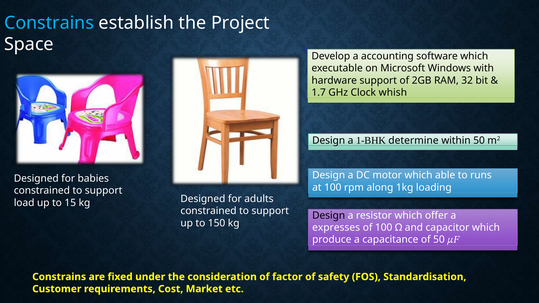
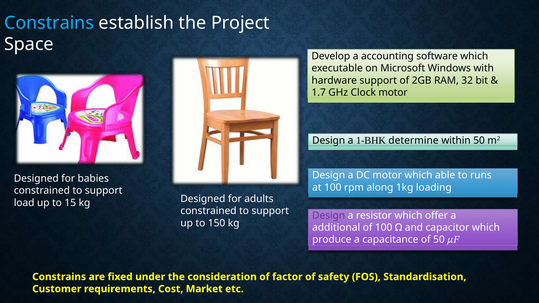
Clock whish: whish -> motor
Design at (329, 216) colour: black -> purple
expresses: expresses -> additional
